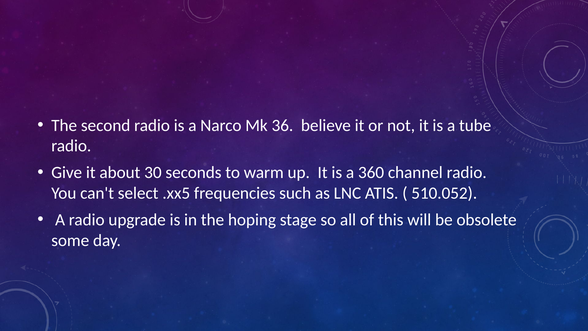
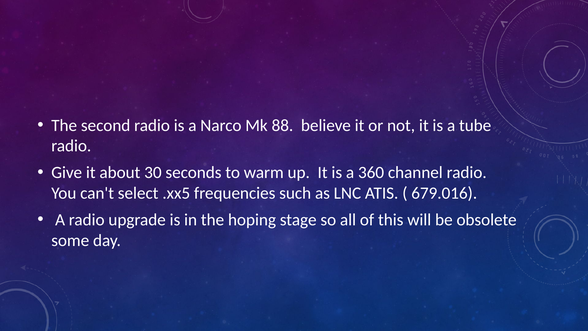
36: 36 -> 88
510.052: 510.052 -> 679.016
